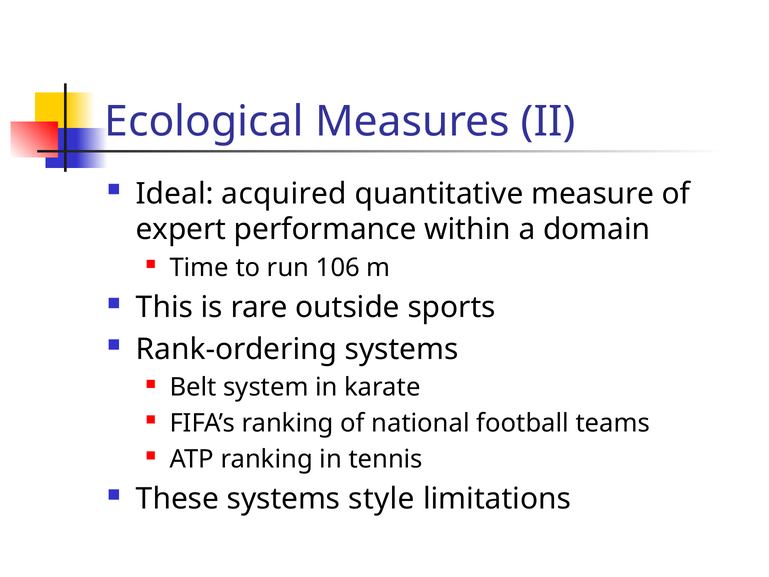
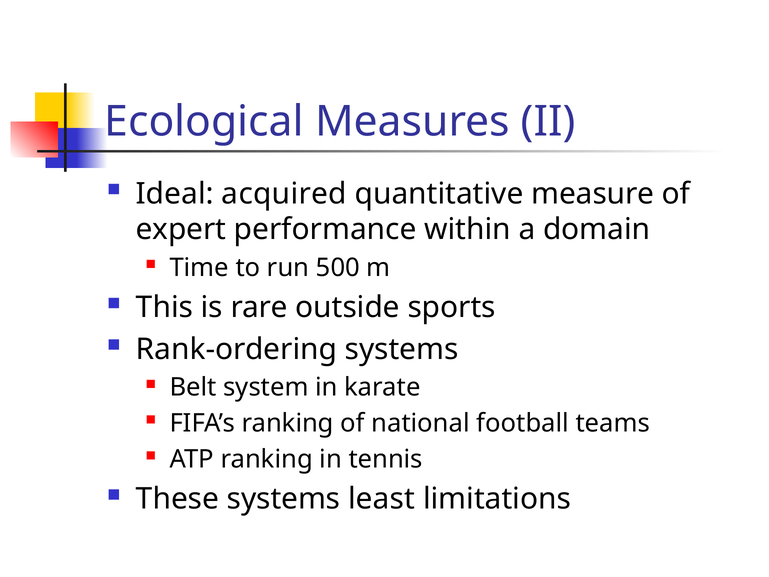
106: 106 -> 500
style: style -> least
